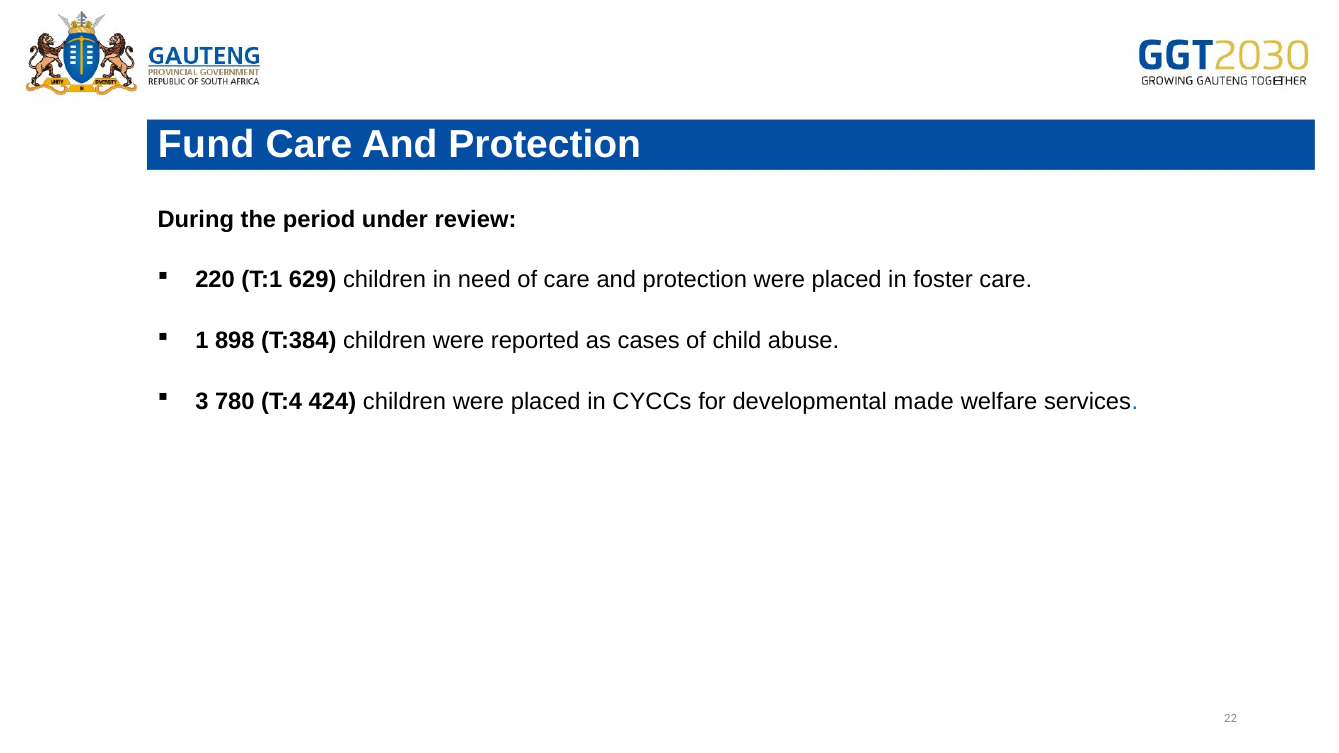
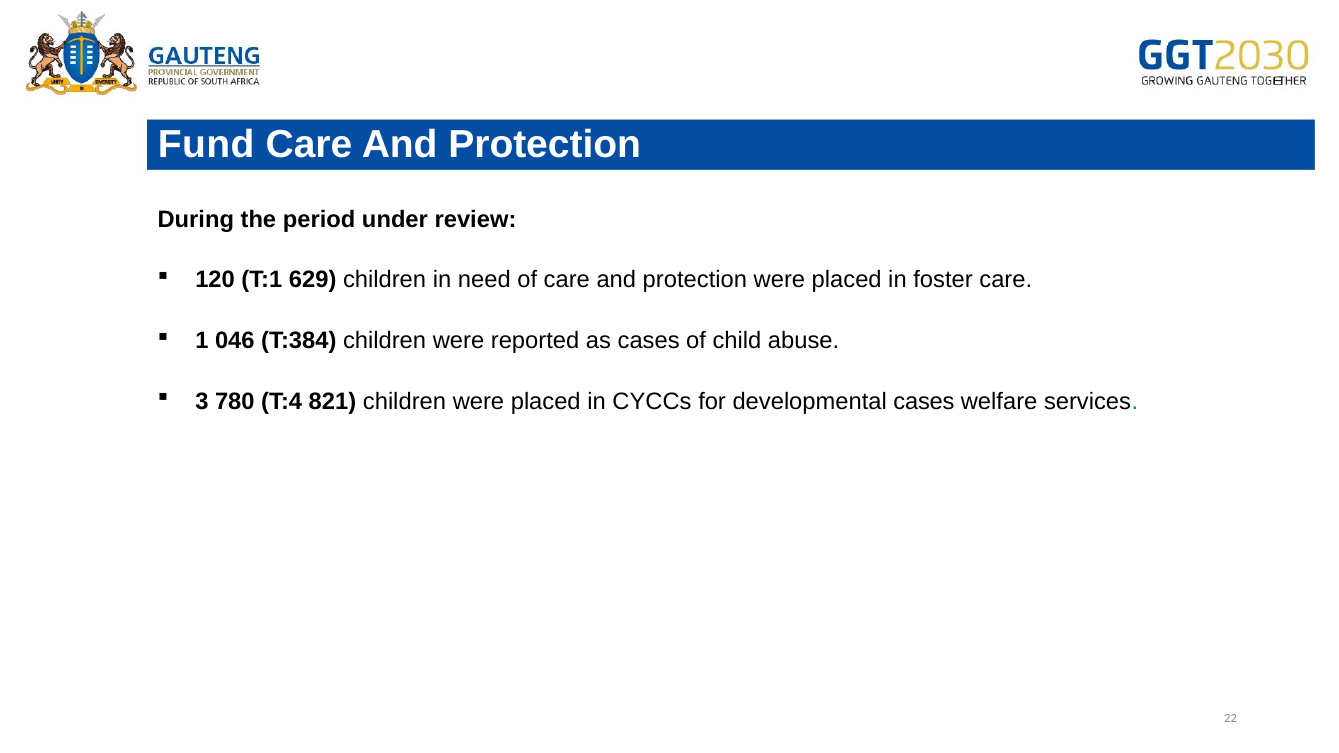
220: 220 -> 120
898: 898 -> 046
424: 424 -> 821
developmental made: made -> cases
